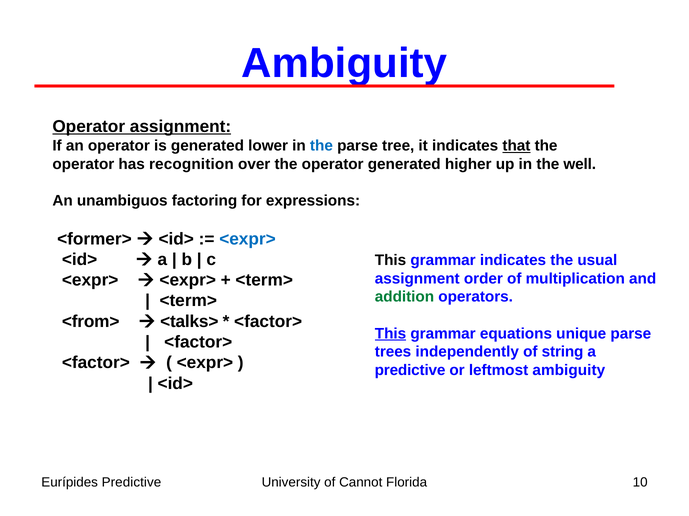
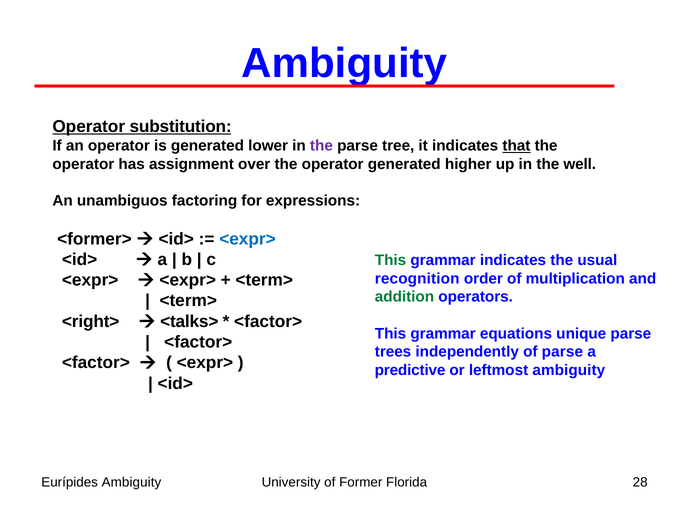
Operator assignment: assignment -> substitution
the at (321, 146) colour: blue -> purple
recognition: recognition -> assignment
This at (391, 261) colour: black -> green
assignment at (417, 279): assignment -> recognition
<from>: <from> -> <right>
This at (391, 334) underline: present -> none
of string: string -> parse
Eurípides Predictive: Predictive -> Ambiguity
Cannot: Cannot -> Former
10: 10 -> 28
